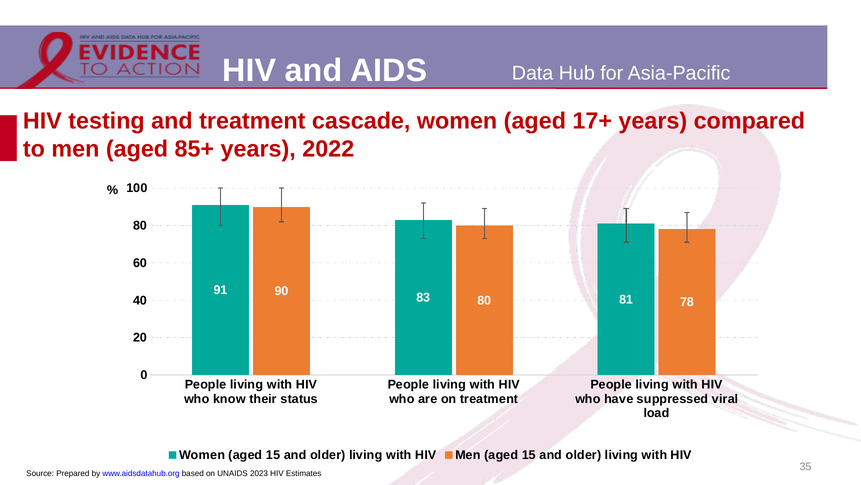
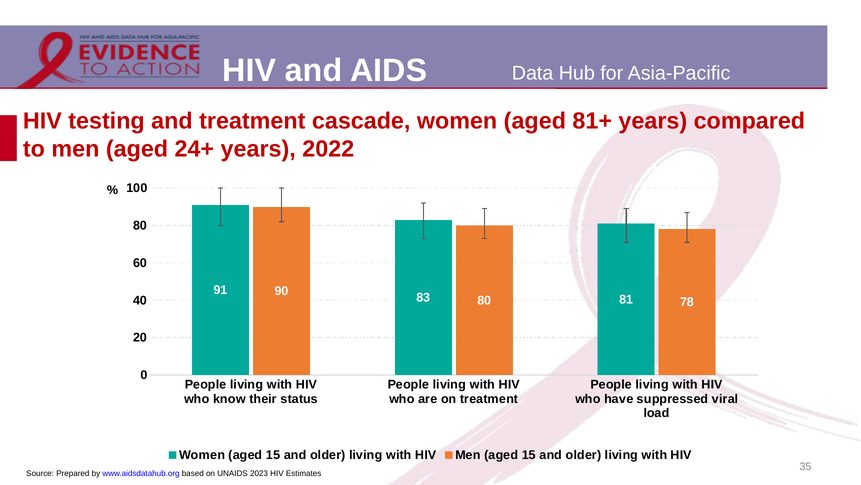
17+: 17+ -> 81+
85+: 85+ -> 24+
